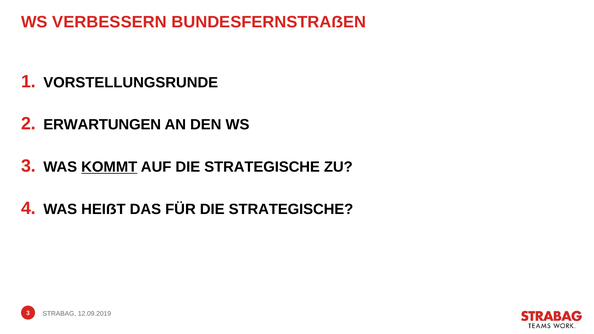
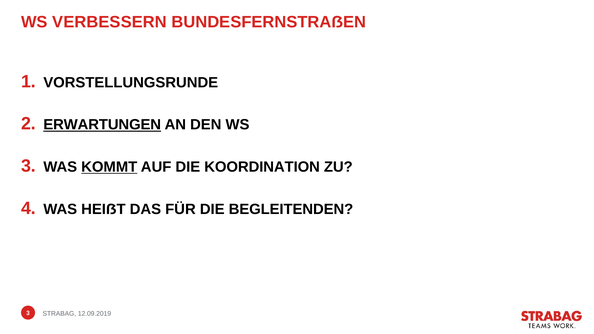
ERWARTUNGEN underline: none -> present
AUF DIE STRATEGISCHE: STRATEGISCHE -> KOORDINATION
FÜR DIE STRATEGISCHE: STRATEGISCHE -> BEGLEITENDEN
